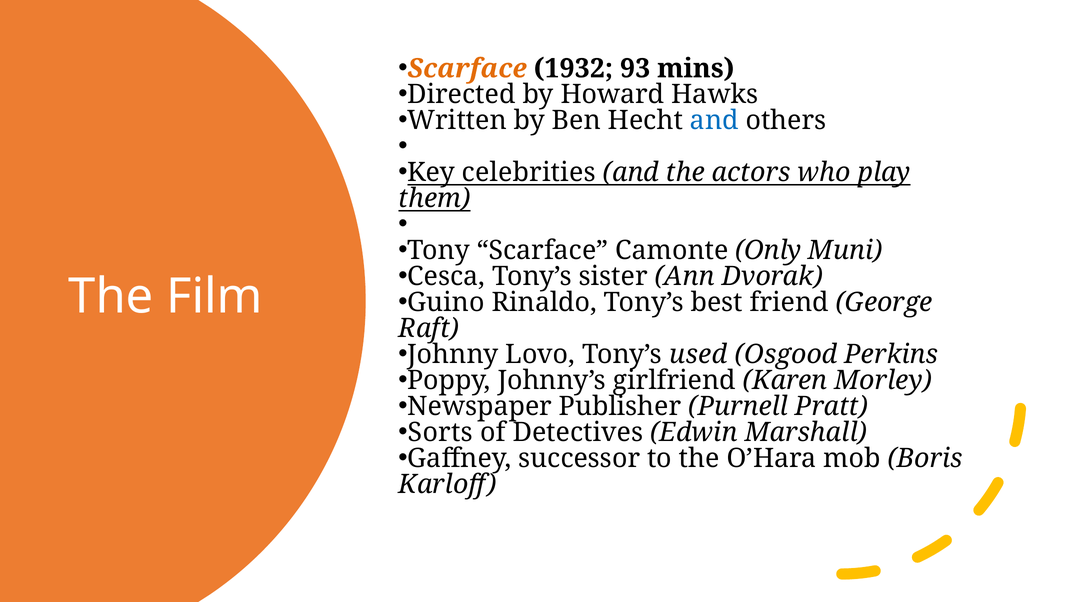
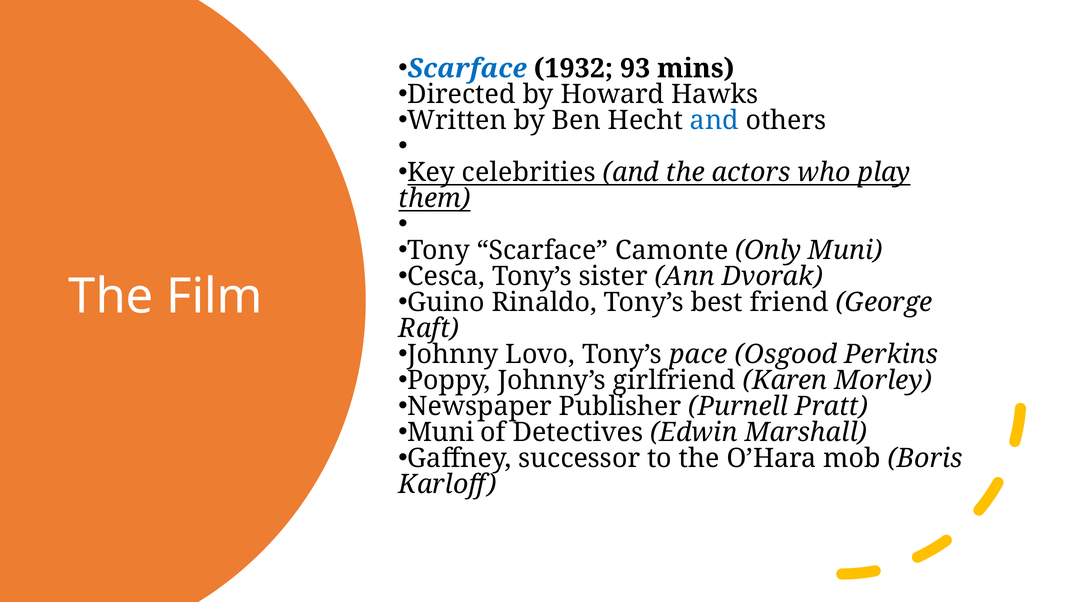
Scarface at (467, 68) colour: orange -> blue
used: used -> pace
Sorts at (440, 433): Sorts -> Muni
